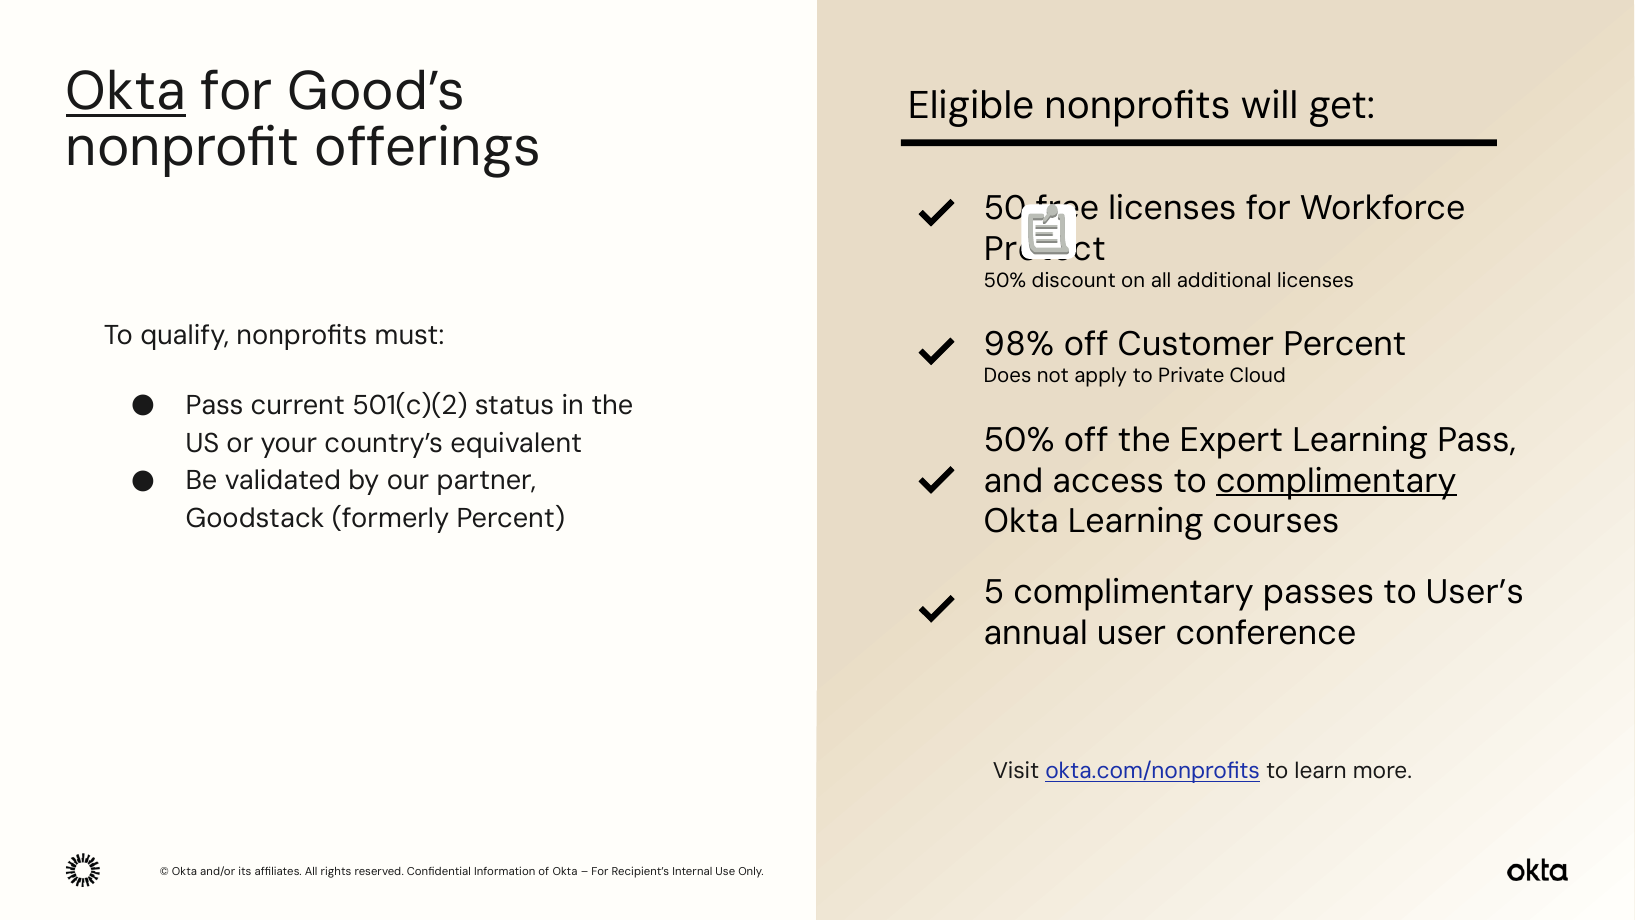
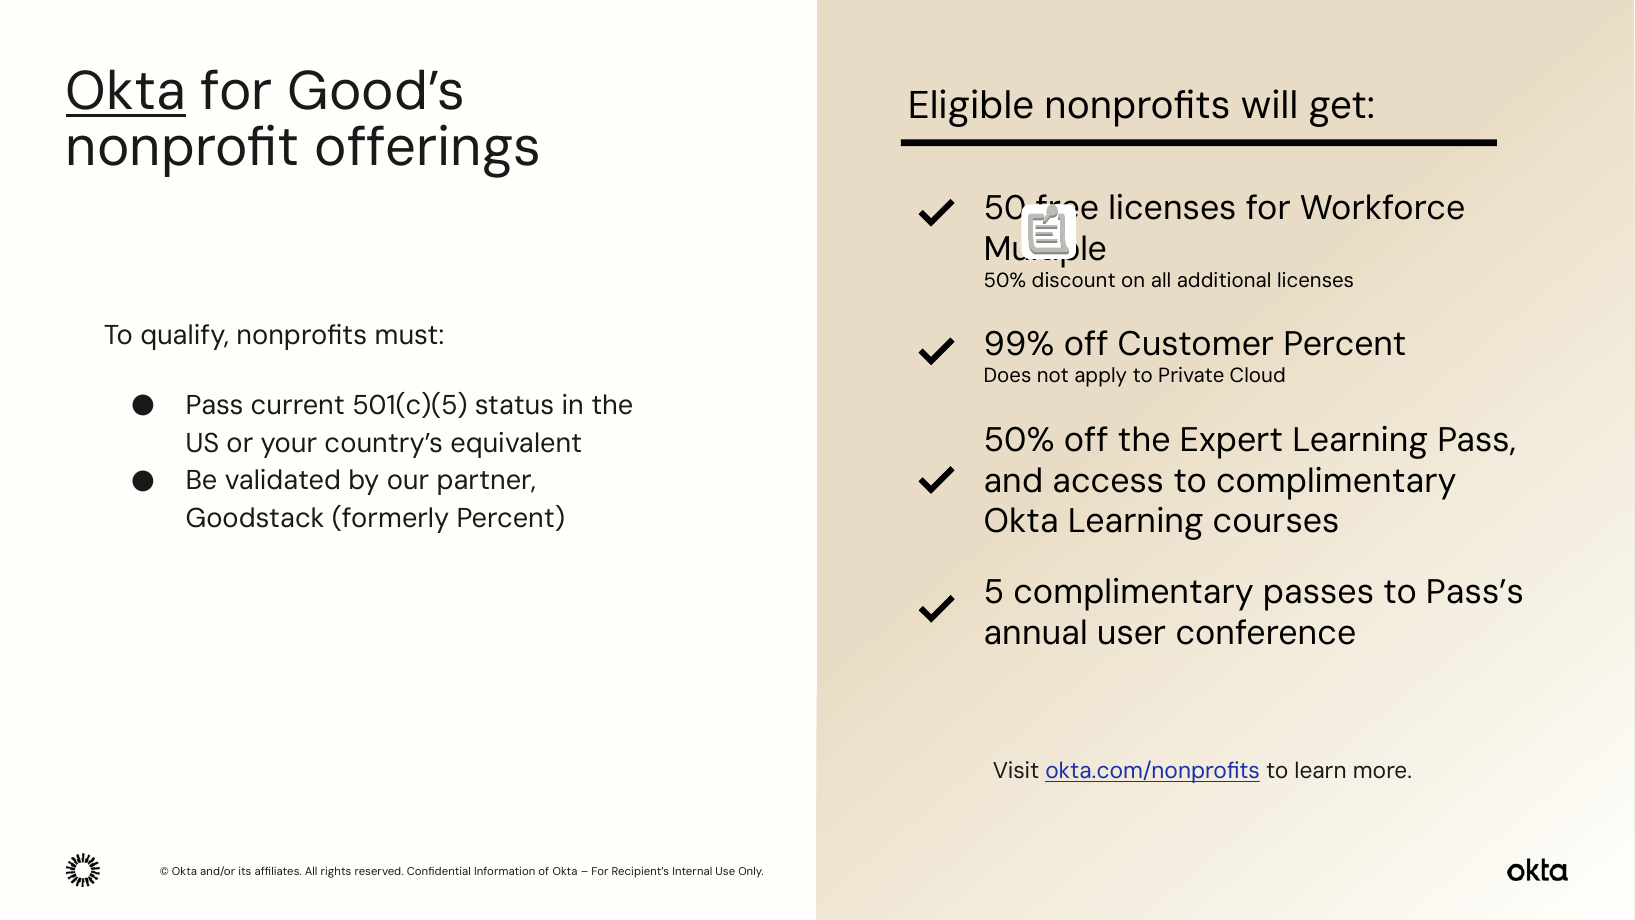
Protect: Protect -> Multiple
98%: 98% -> 99%
501(c)(2: 501(c)(2 -> 501(c)(5
complimentary at (1336, 481) underline: present -> none
User’s: User’s -> Pass’s
